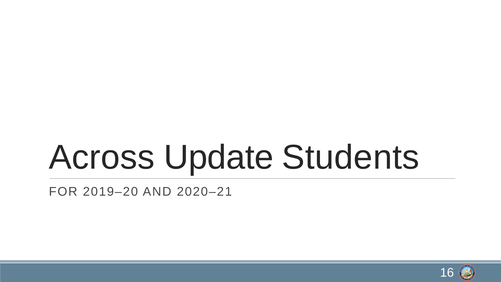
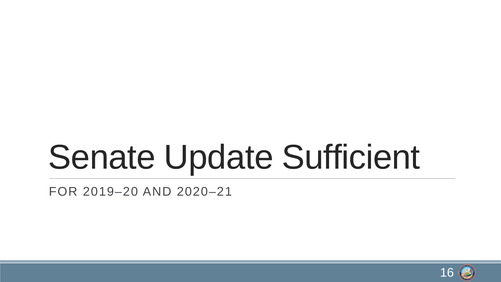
Across: Across -> Senate
Students: Students -> Sufficient
